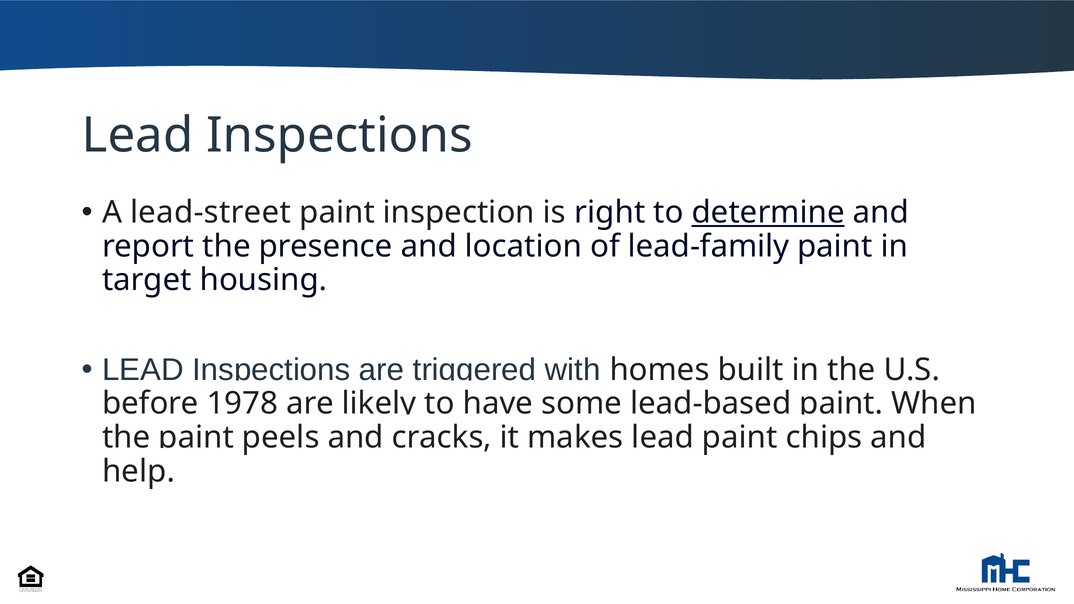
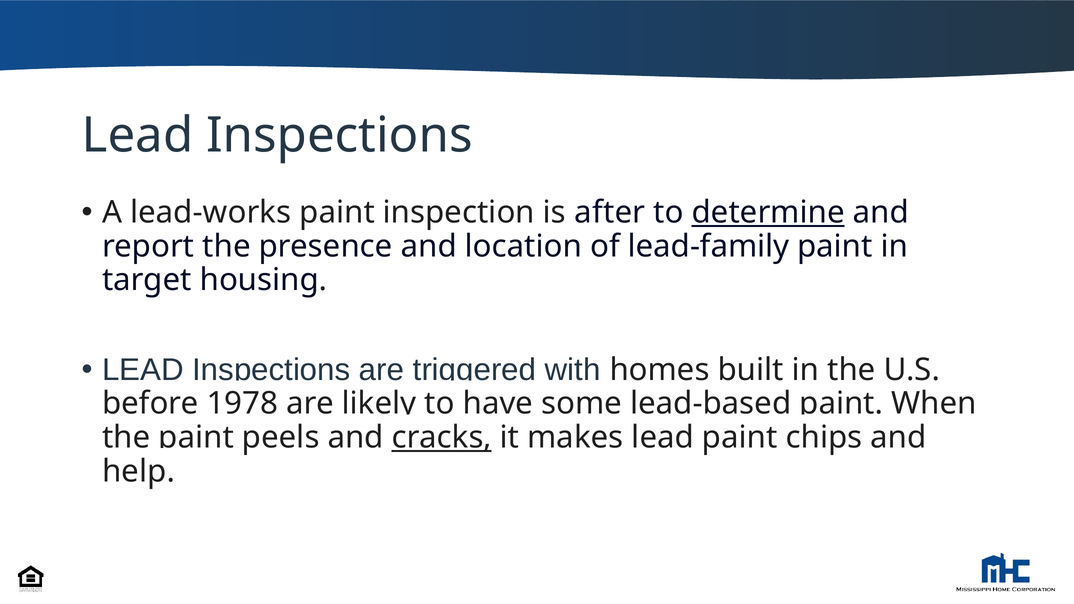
lead-street: lead-street -> lead-works
right: right -> after
cracks underline: none -> present
